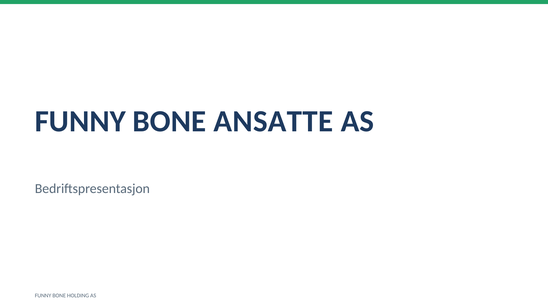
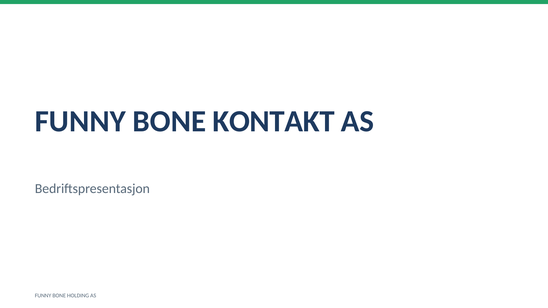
ANSATTE: ANSATTE -> KONTAKT
